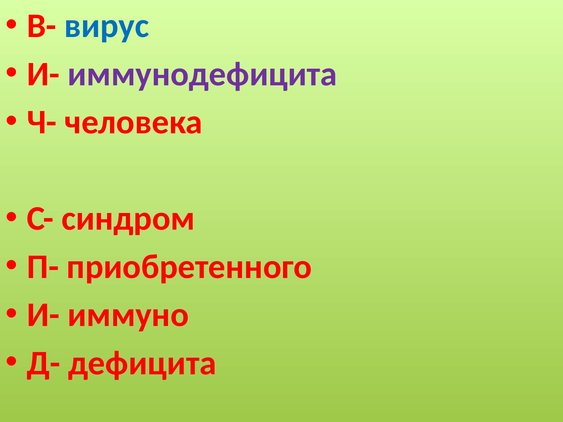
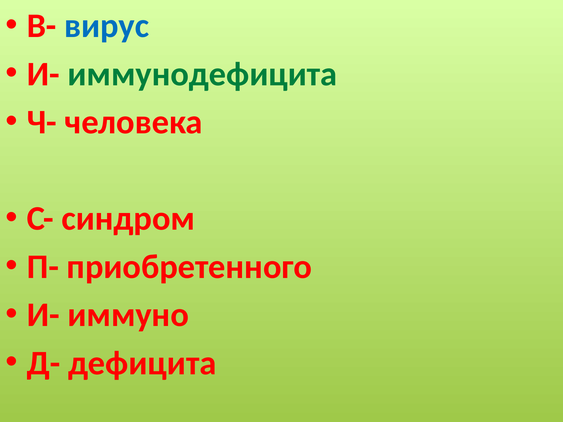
иммунодефицита colour: purple -> green
